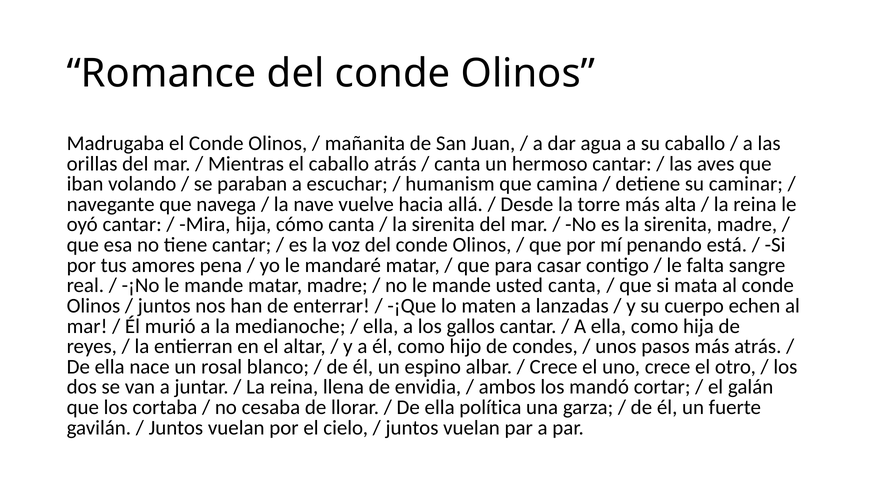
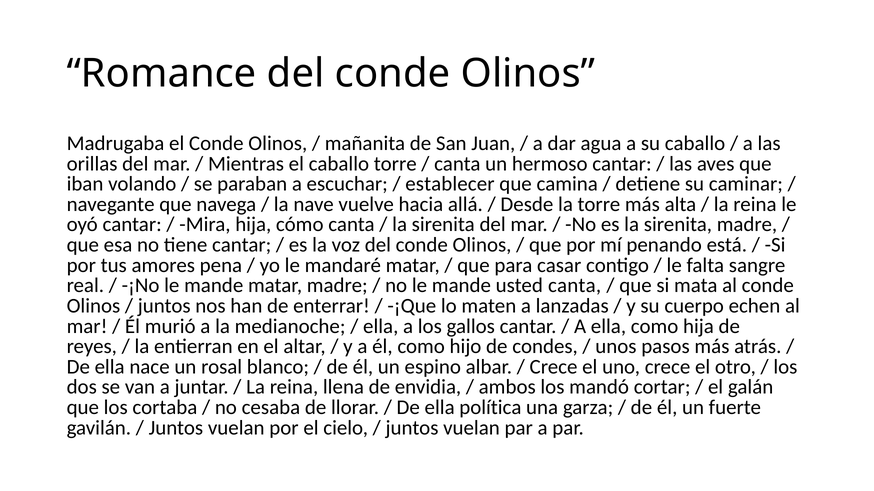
caballo atrás: atrás -> torre
humanism: humanism -> establecer
